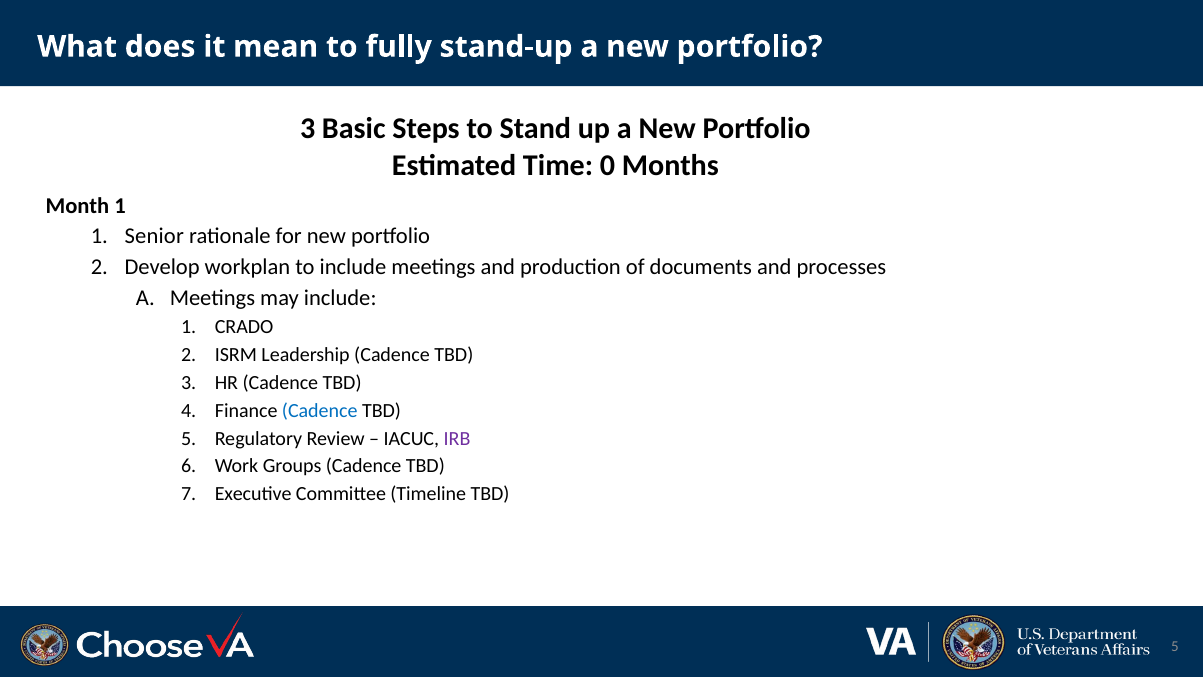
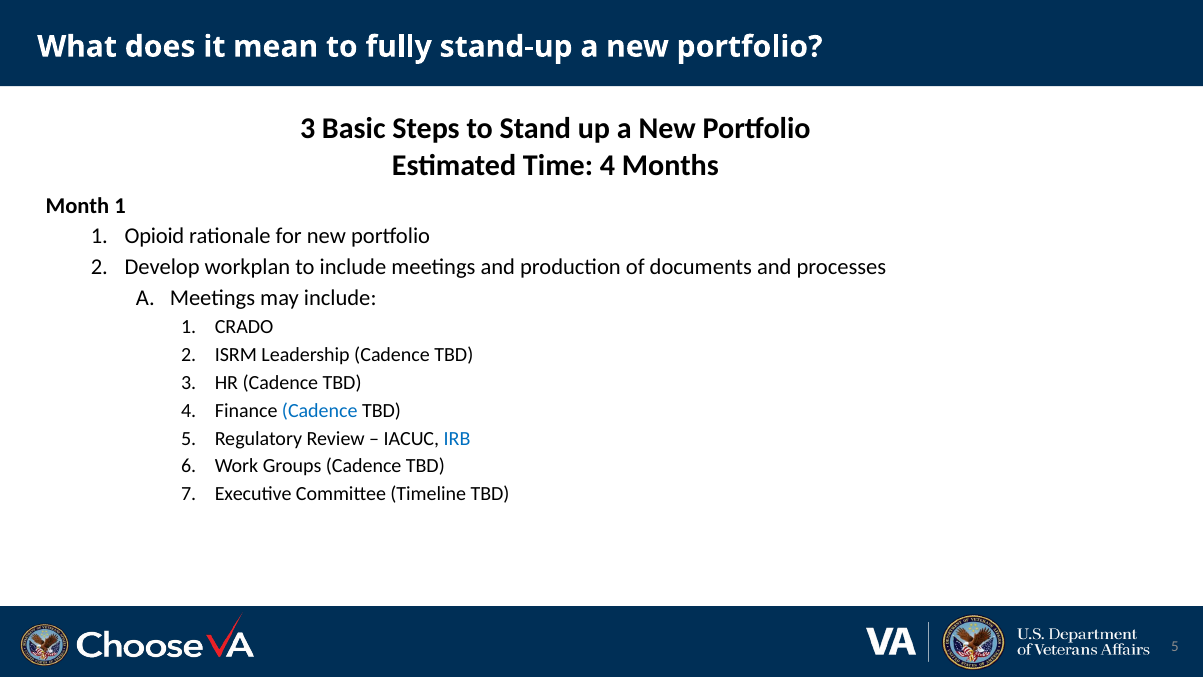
Time 0: 0 -> 4
Senior: Senior -> Opioid
IRB colour: purple -> blue
